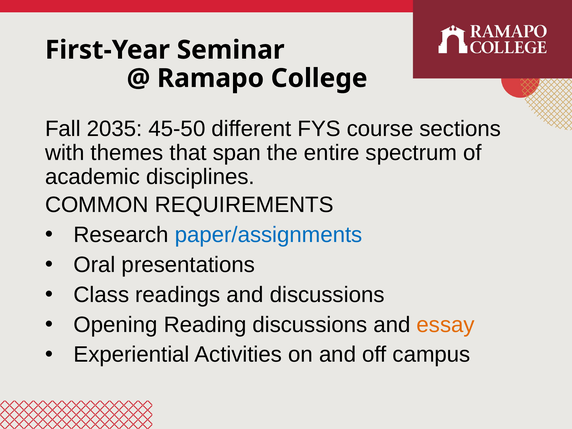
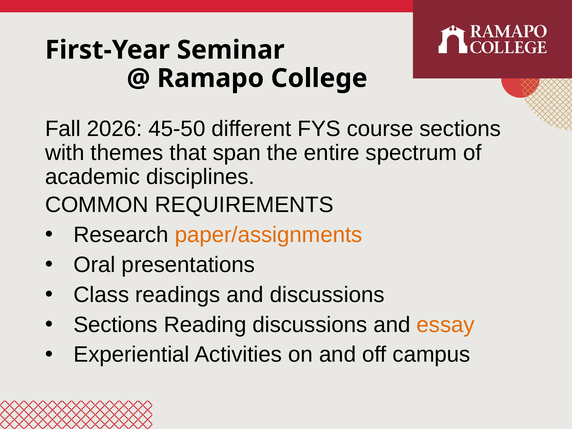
2035: 2035 -> 2026
paper/assignments colour: blue -> orange
Opening at (116, 325): Opening -> Sections
